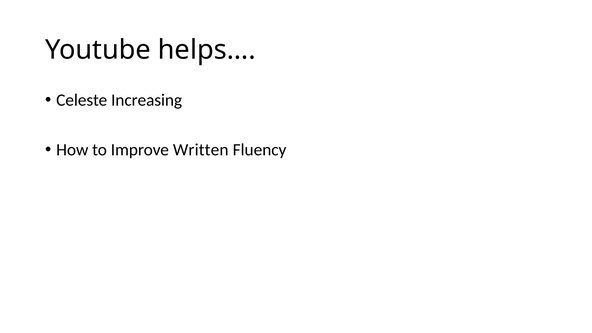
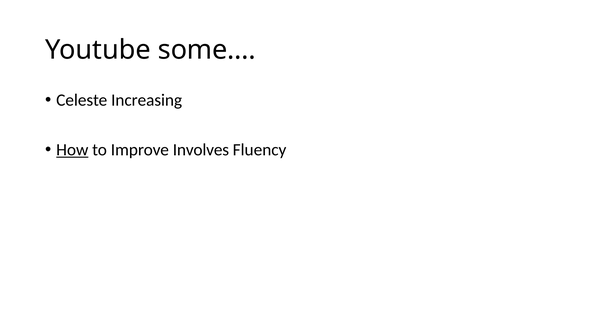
helps…: helps… -> some…
How underline: none -> present
Written: Written -> Involves
